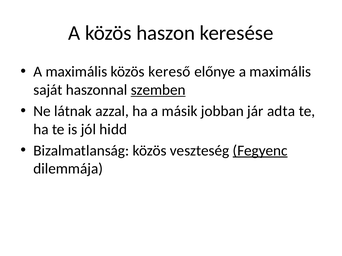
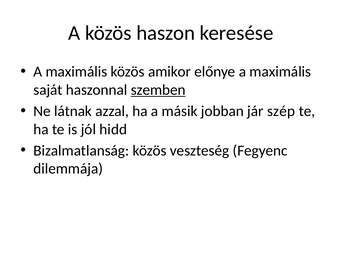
kereső: kereső -> amikor
adta: adta -> szép
Fegyenc underline: present -> none
